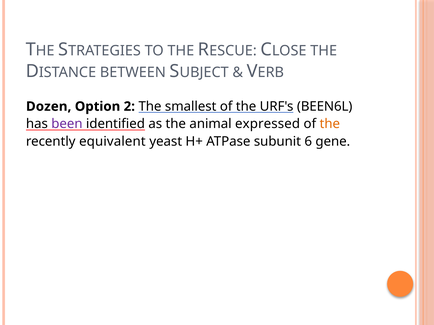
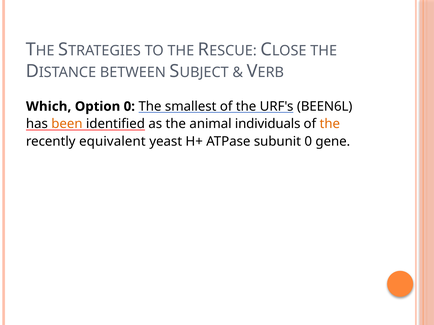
Dozen: Dozen -> Which
Option 2: 2 -> 0
been colour: purple -> orange
expressed: expressed -> individuals
subunit 6: 6 -> 0
